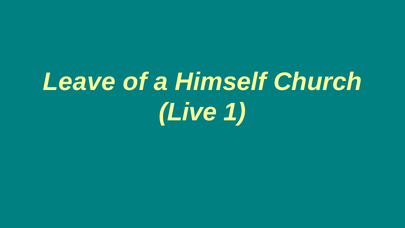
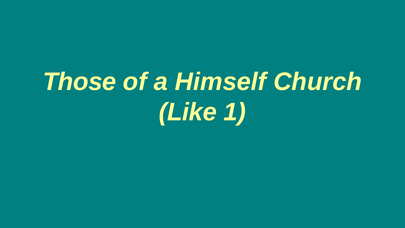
Leave: Leave -> Those
Live: Live -> Like
